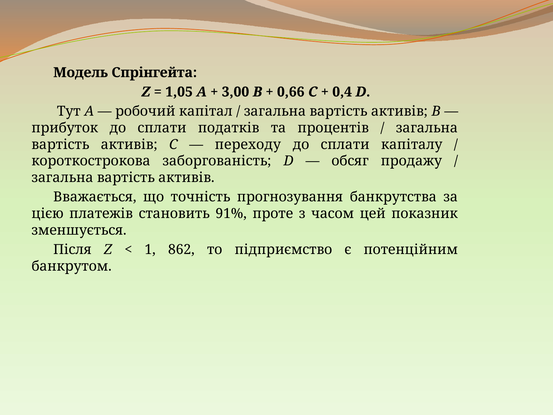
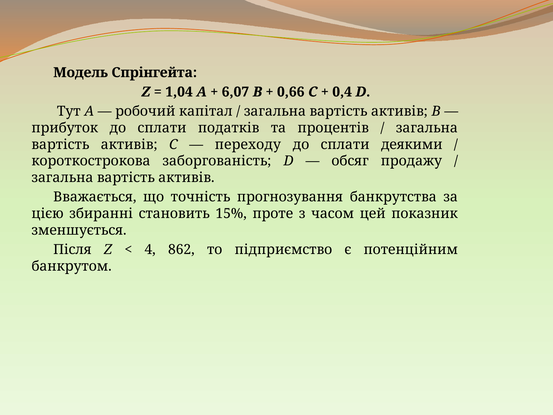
1,05: 1,05 -> 1,04
3,00: 3,00 -> 6,07
капіталу: капіталу -> деякими
платежів: платежів -> збиранні
91%: 91% -> 15%
1: 1 -> 4
